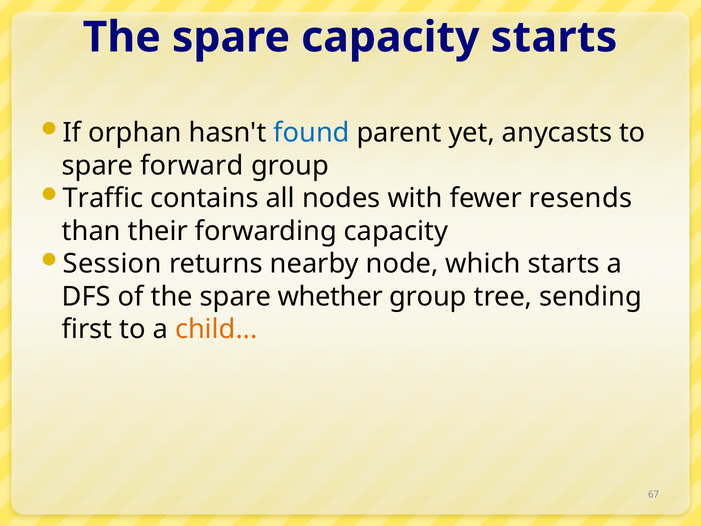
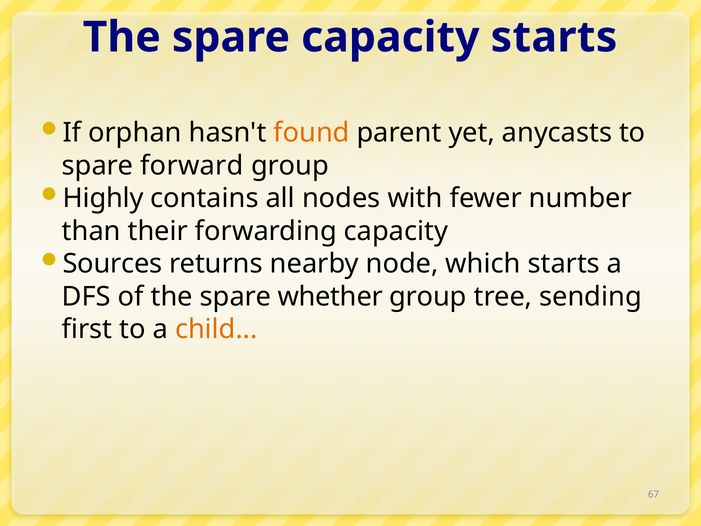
found colour: blue -> orange
Traffic: Traffic -> Highly
resends: resends -> number
Session: Session -> Sources
